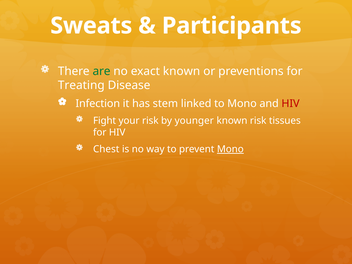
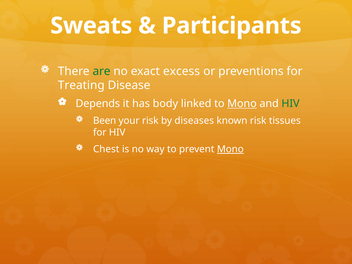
exact known: known -> excess
Infection: Infection -> Depends
stem: stem -> body
Mono at (242, 104) underline: none -> present
HIV at (291, 104) colour: red -> green
Fight: Fight -> Been
younger: younger -> diseases
